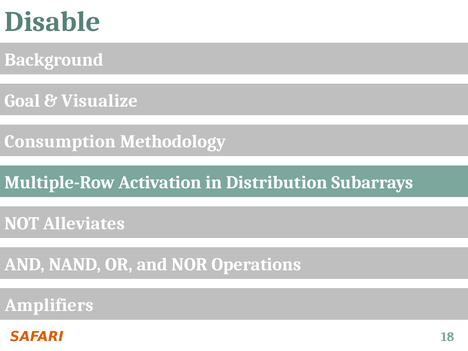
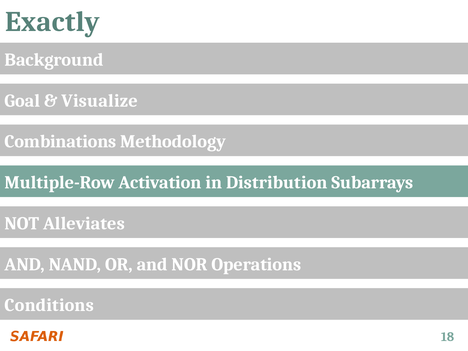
Disable: Disable -> Exactly
Consumption: Consumption -> Combinations
Amplifiers: Amplifiers -> Conditions
